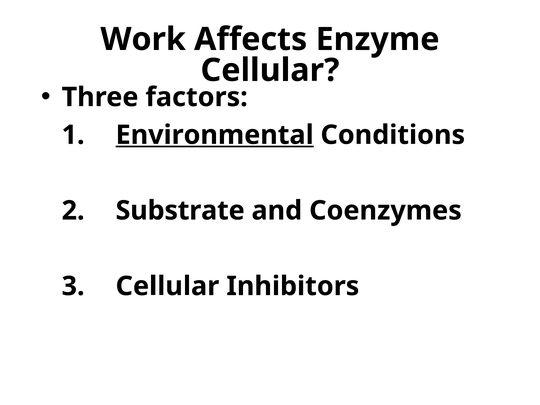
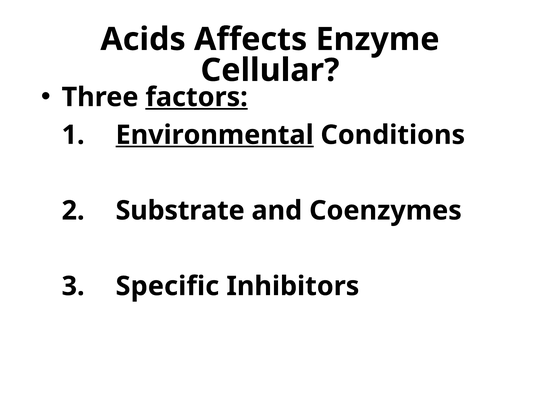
Work: Work -> Acids
factors underline: none -> present
3 Cellular: Cellular -> Specific
